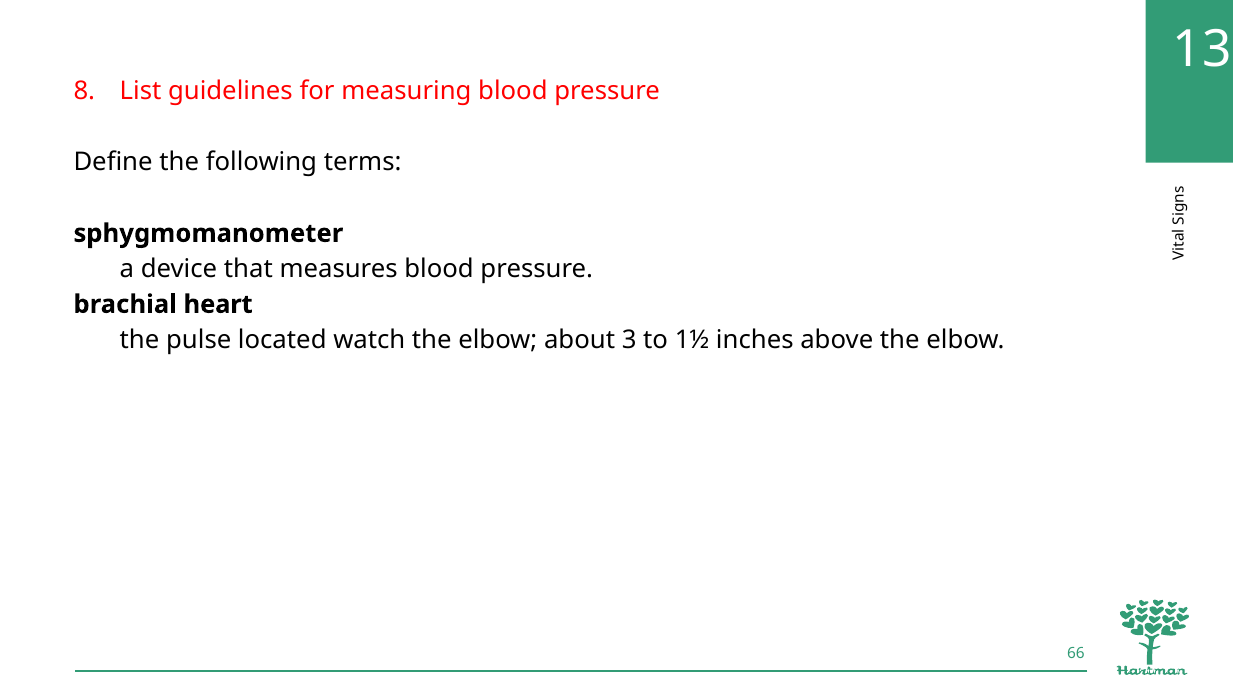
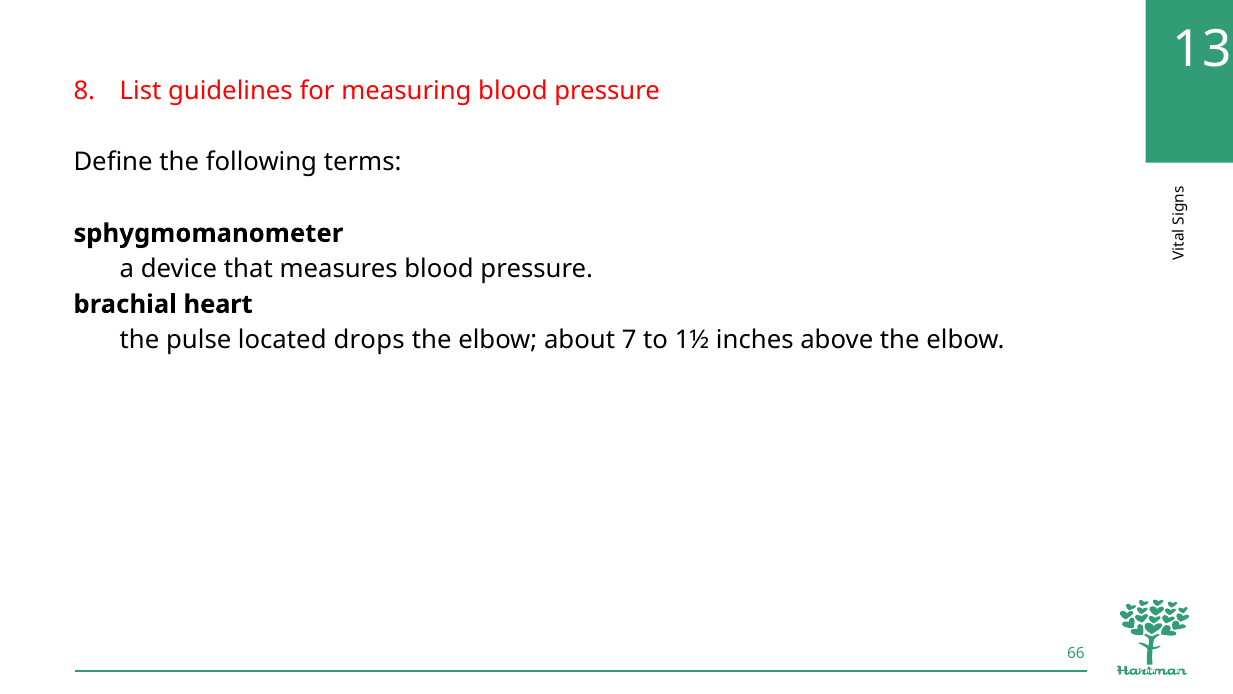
watch: watch -> drops
3: 3 -> 7
